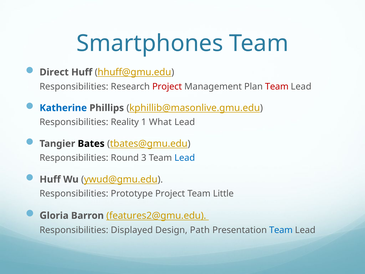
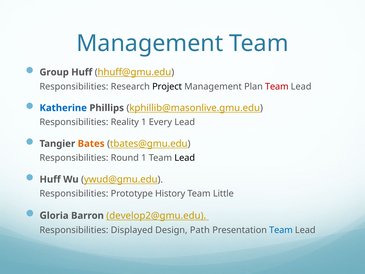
Smartphones at (150, 43): Smartphones -> Management
Direct: Direct -> Group
Project at (167, 86) colour: red -> black
What: What -> Every
Bates colour: black -> orange
Round 3: 3 -> 1
Lead at (185, 158) colour: blue -> black
Prototype Project: Project -> History
features2@gmu.edu: features2@gmu.edu -> develop2@gmu.edu
